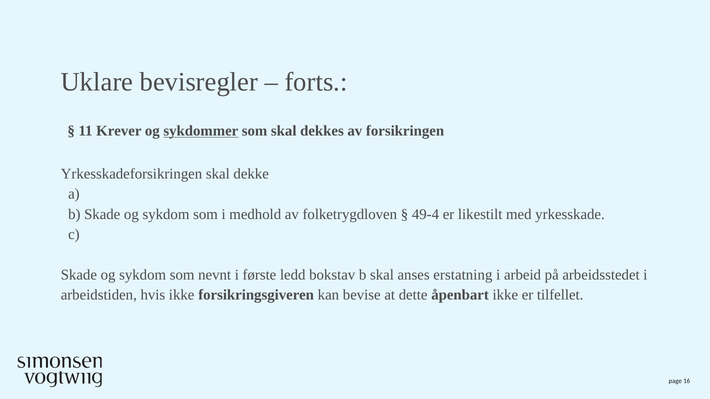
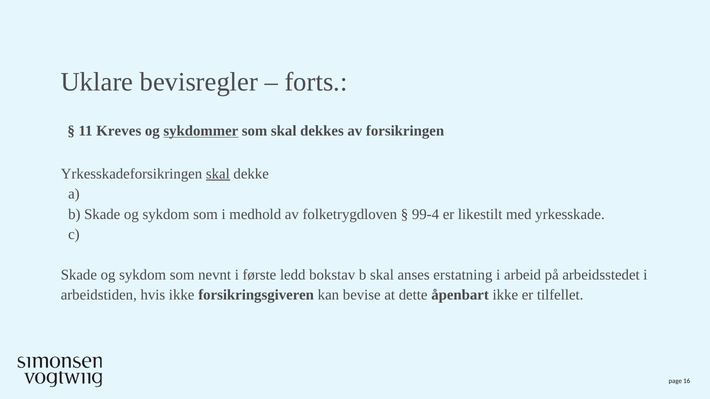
Krever: Krever -> Kreves
skal at (218, 174) underline: none -> present
49-4: 49-4 -> 99-4
